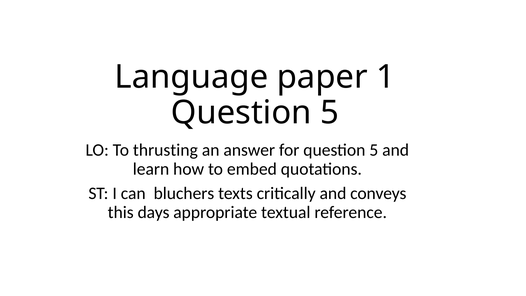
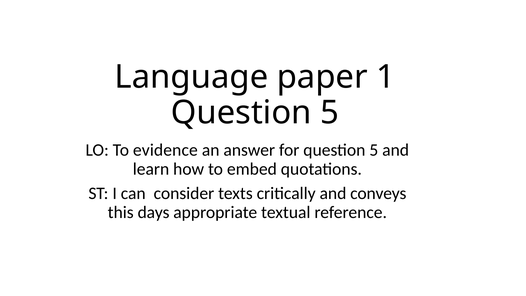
thrusting: thrusting -> evidence
bluchers: bluchers -> consider
